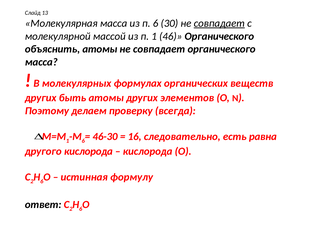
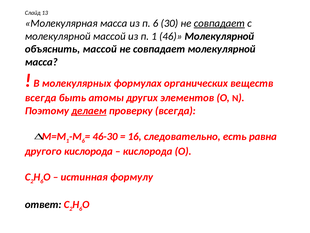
46 Органического: Органического -> Молекулярной
объяснить атомы: атомы -> массой
совпадает органического: органического -> молекулярной
других at (41, 98): других -> всегда
делаем underline: none -> present
